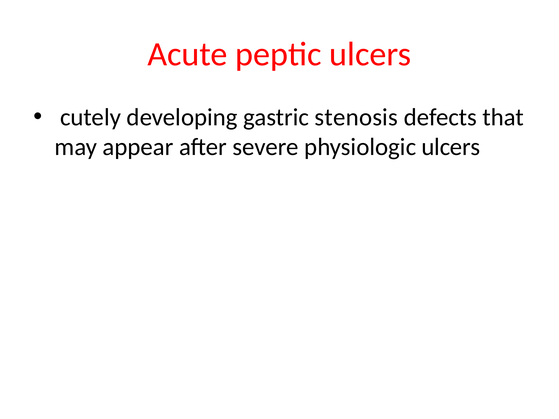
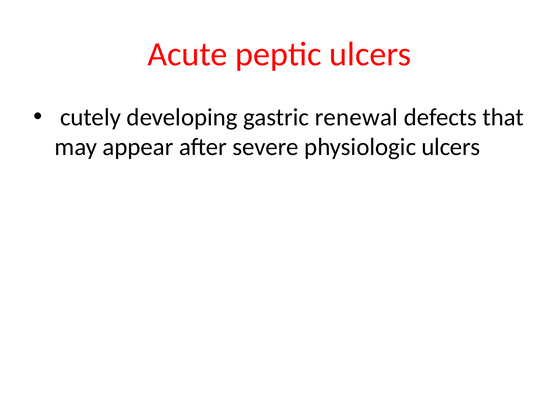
stenosis: stenosis -> renewal
